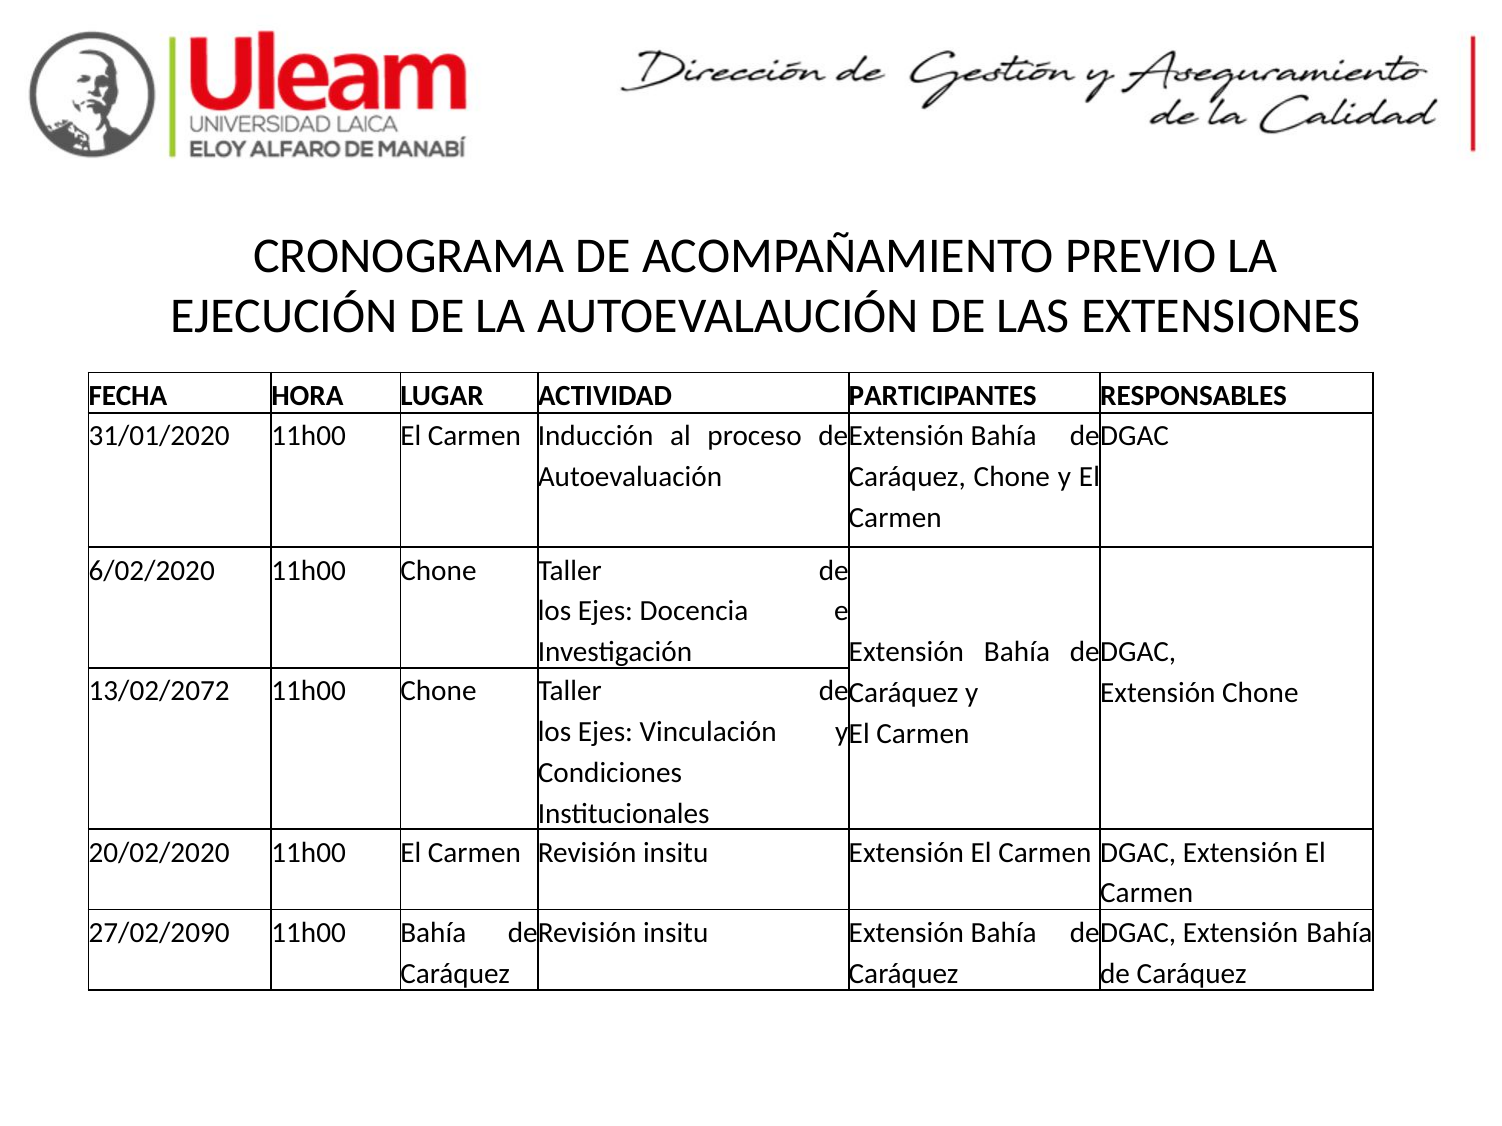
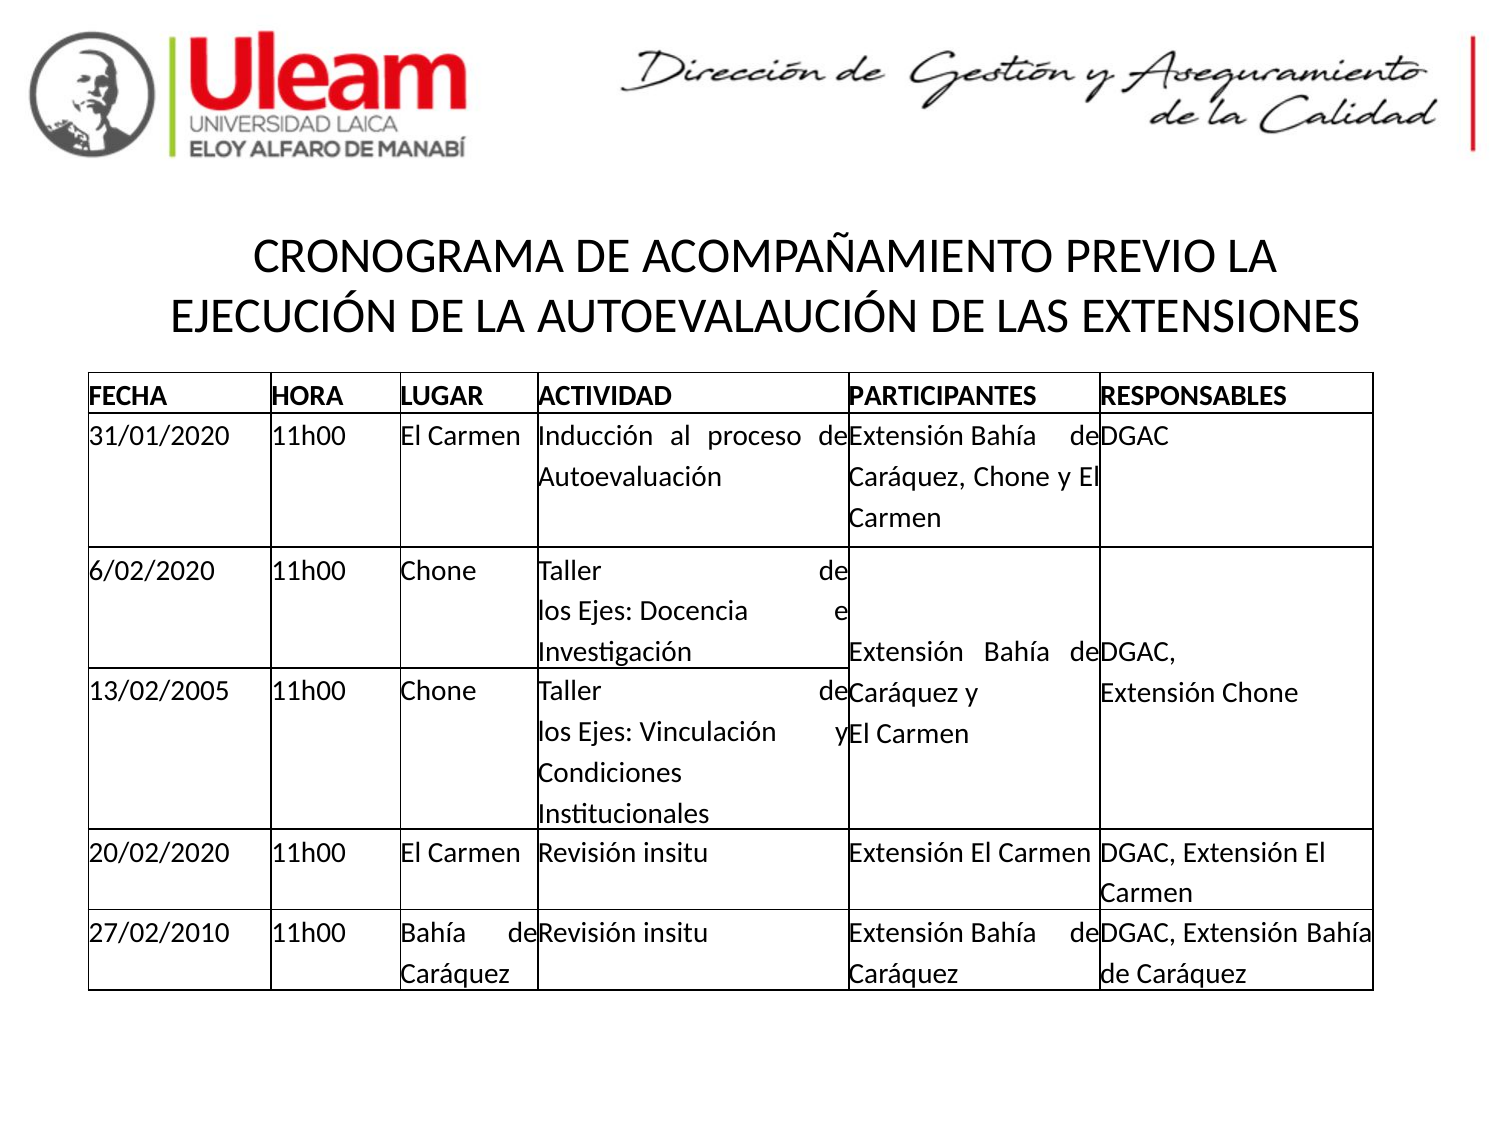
13/02/2072: 13/02/2072 -> 13/02/2005
27/02/2090: 27/02/2090 -> 27/02/2010
